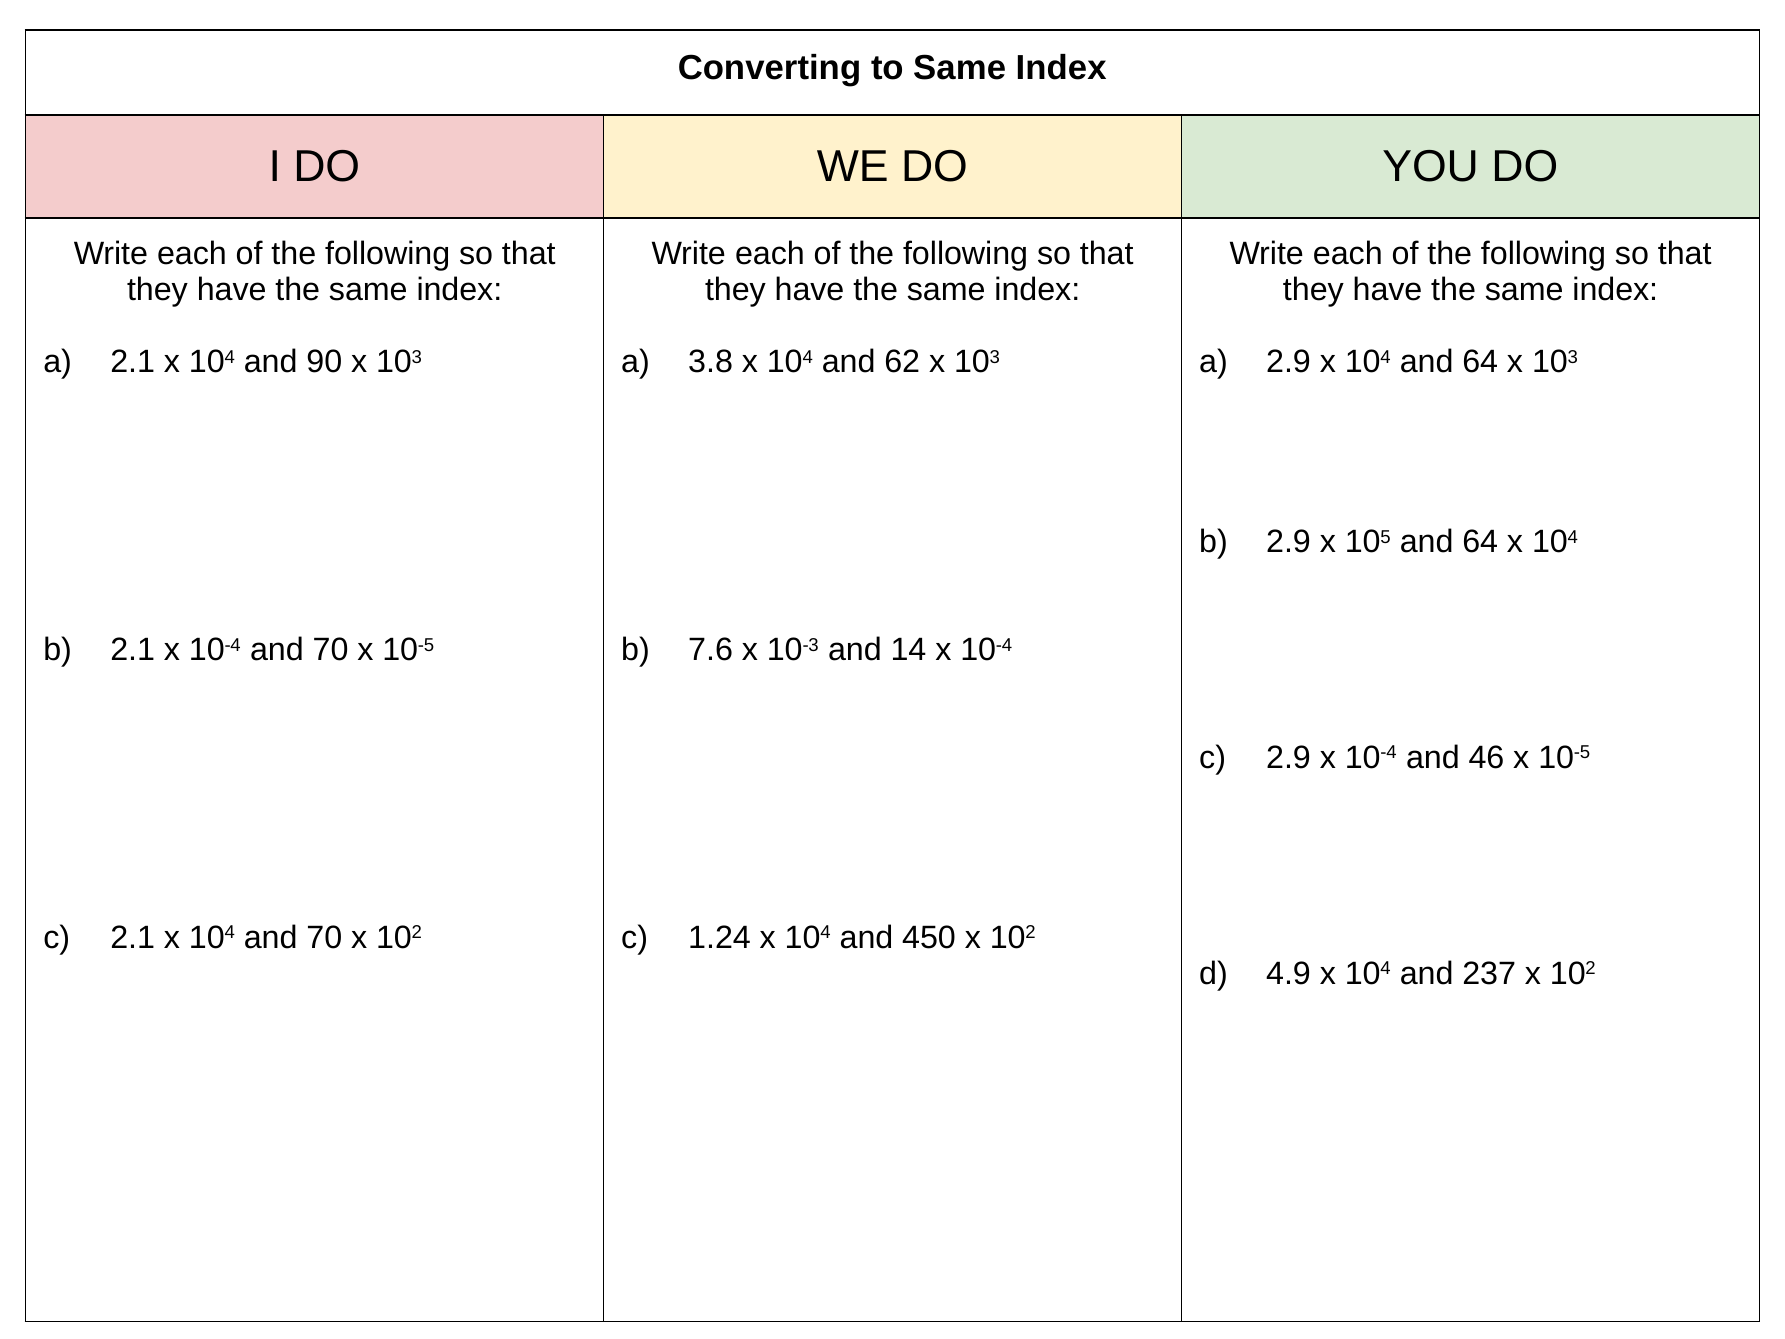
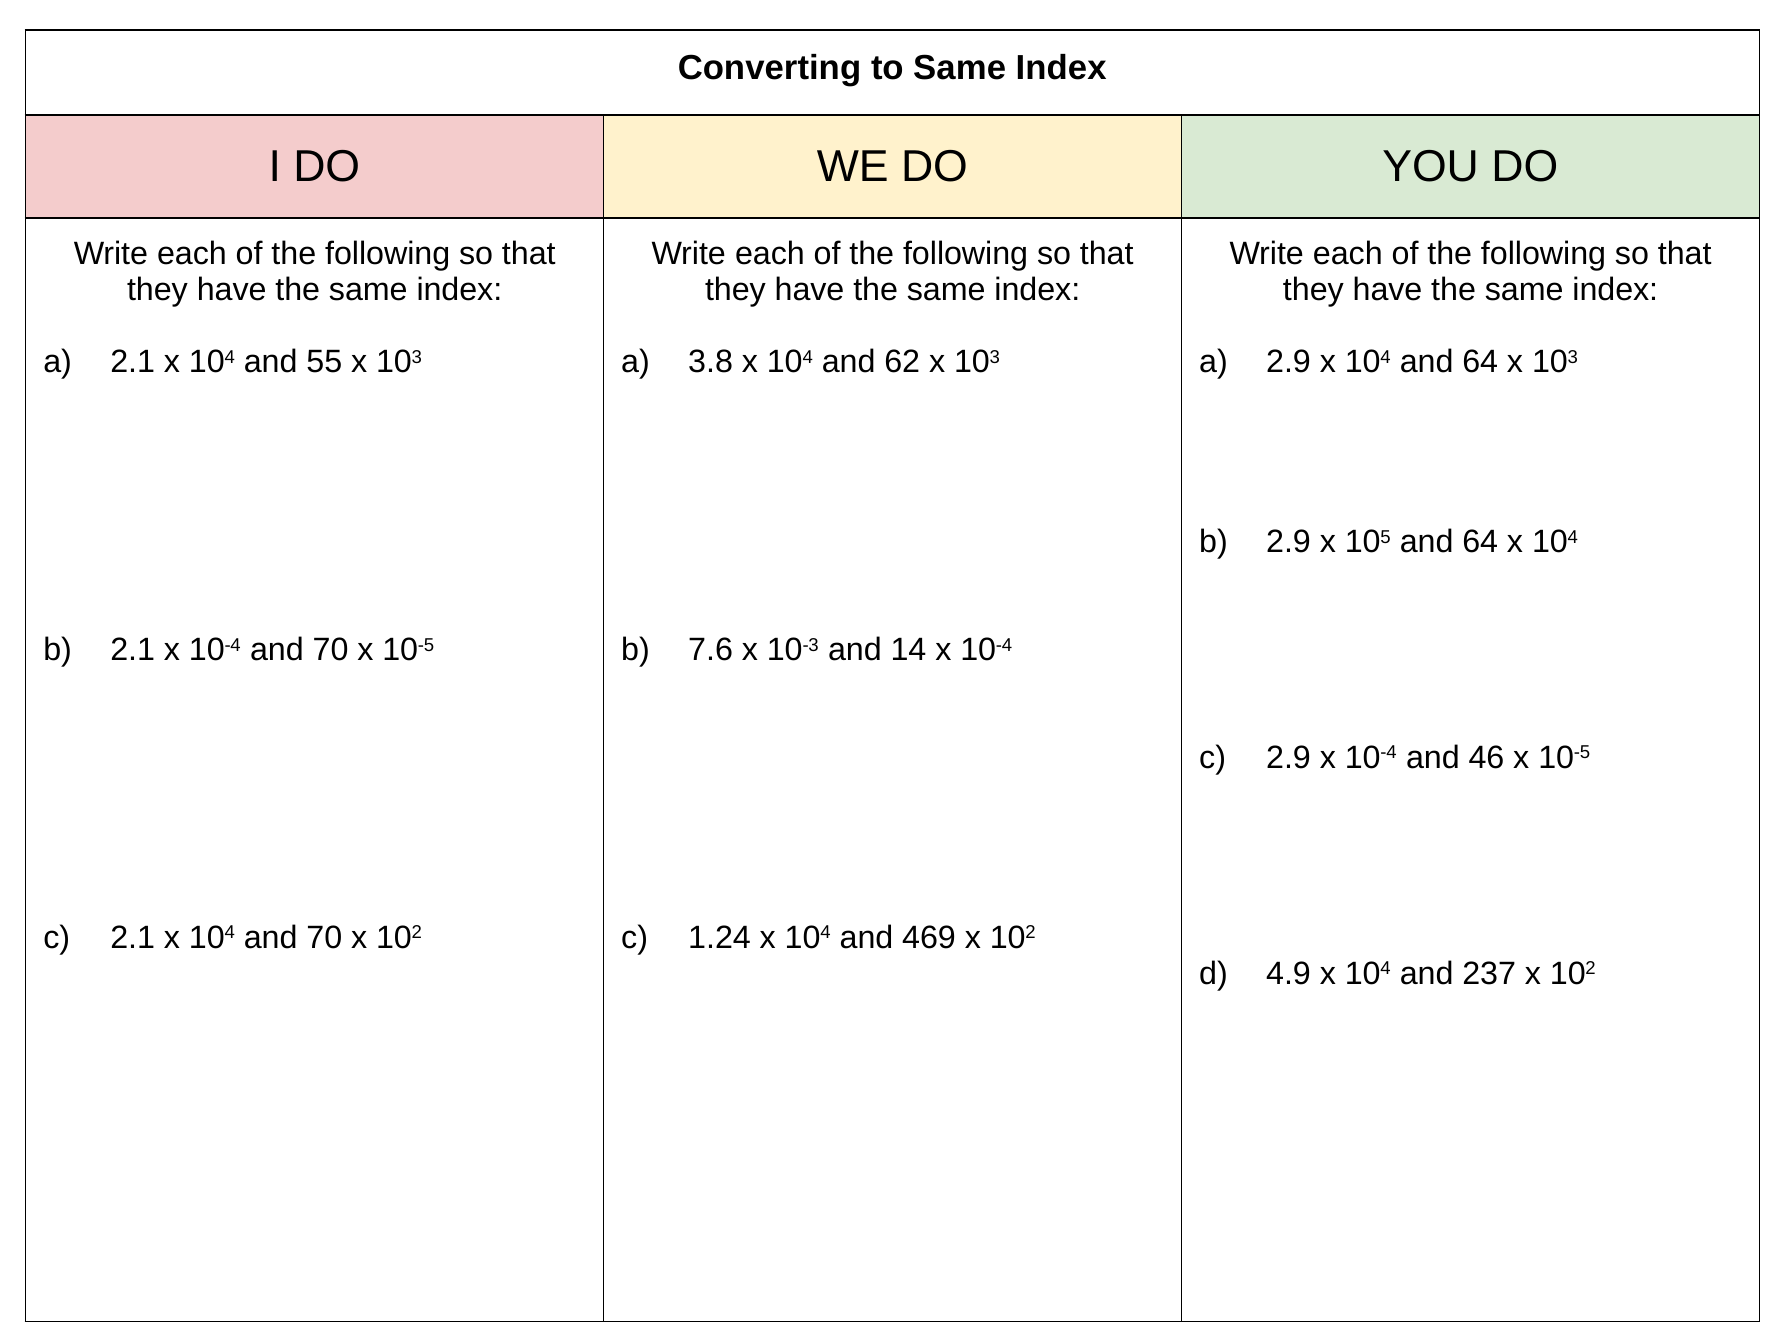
90: 90 -> 55
450: 450 -> 469
